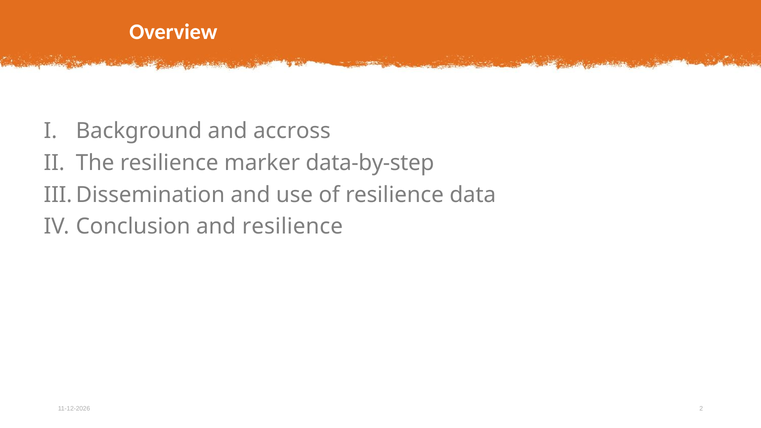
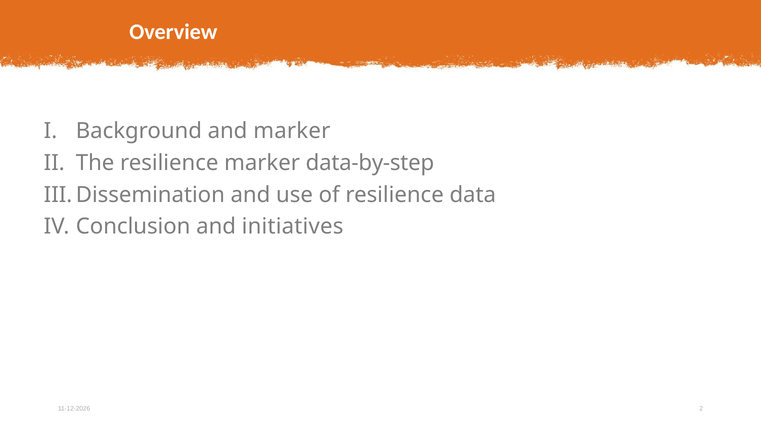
and accross: accross -> marker
and resilience: resilience -> initiatives
